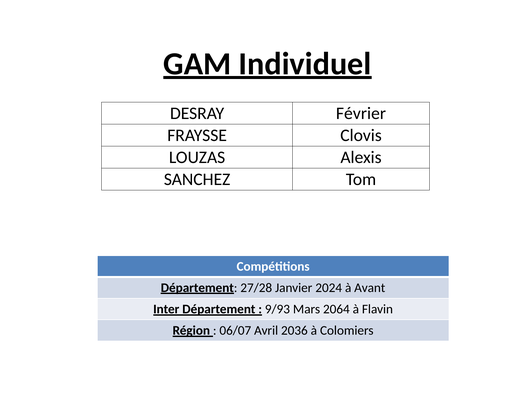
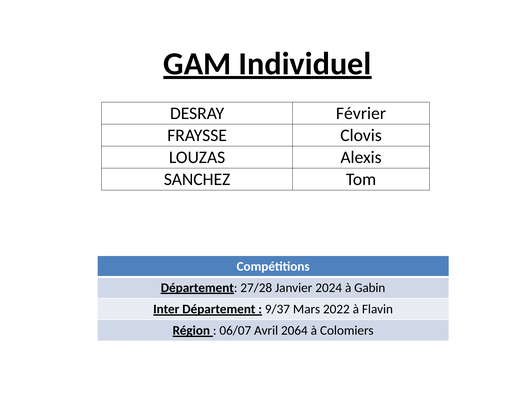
Avant: Avant -> Gabin
9/93: 9/93 -> 9/37
2064: 2064 -> 2022
2036: 2036 -> 2064
